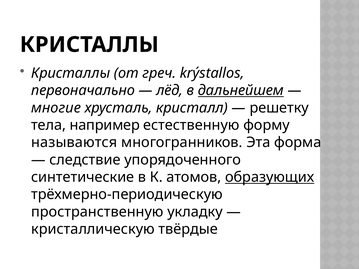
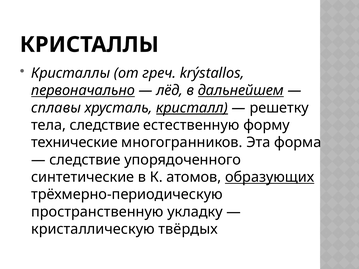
первоначально underline: none -> present
многие: многие -> сплавы
кристалл underline: none -> present
тела например: например -> следствие
называются: называются -> технические
твёрдые: твёрдые -> твёрдых
